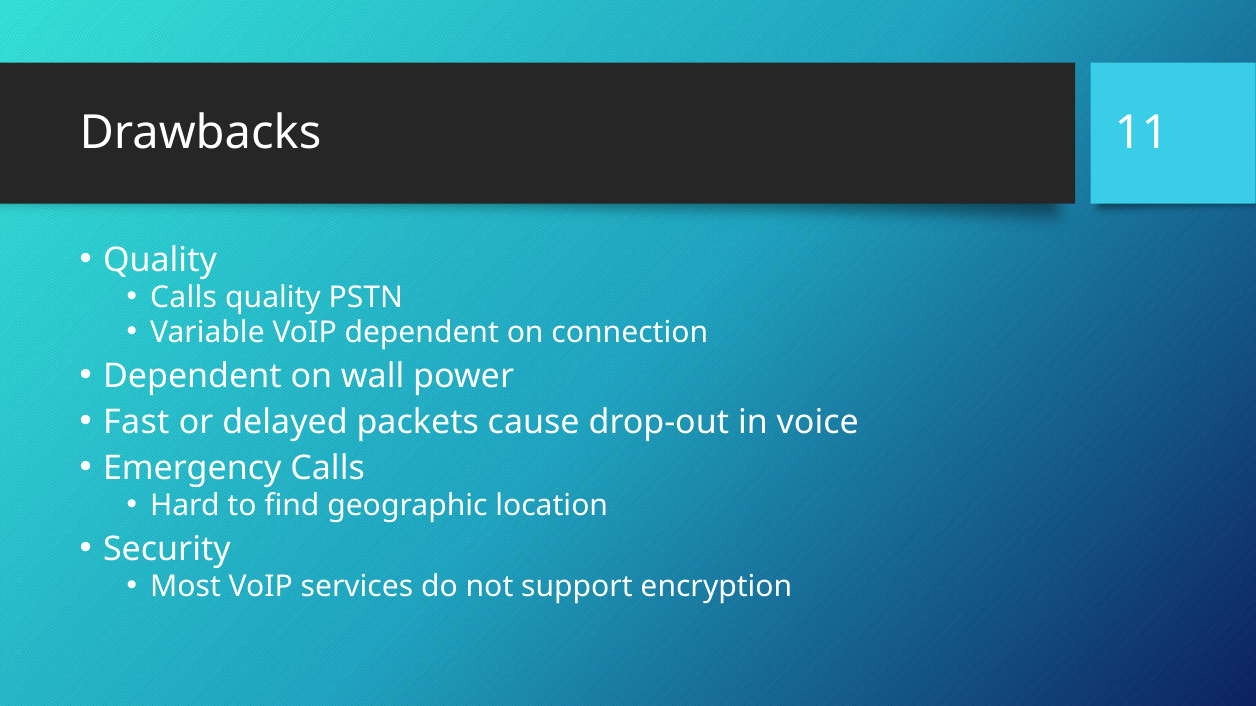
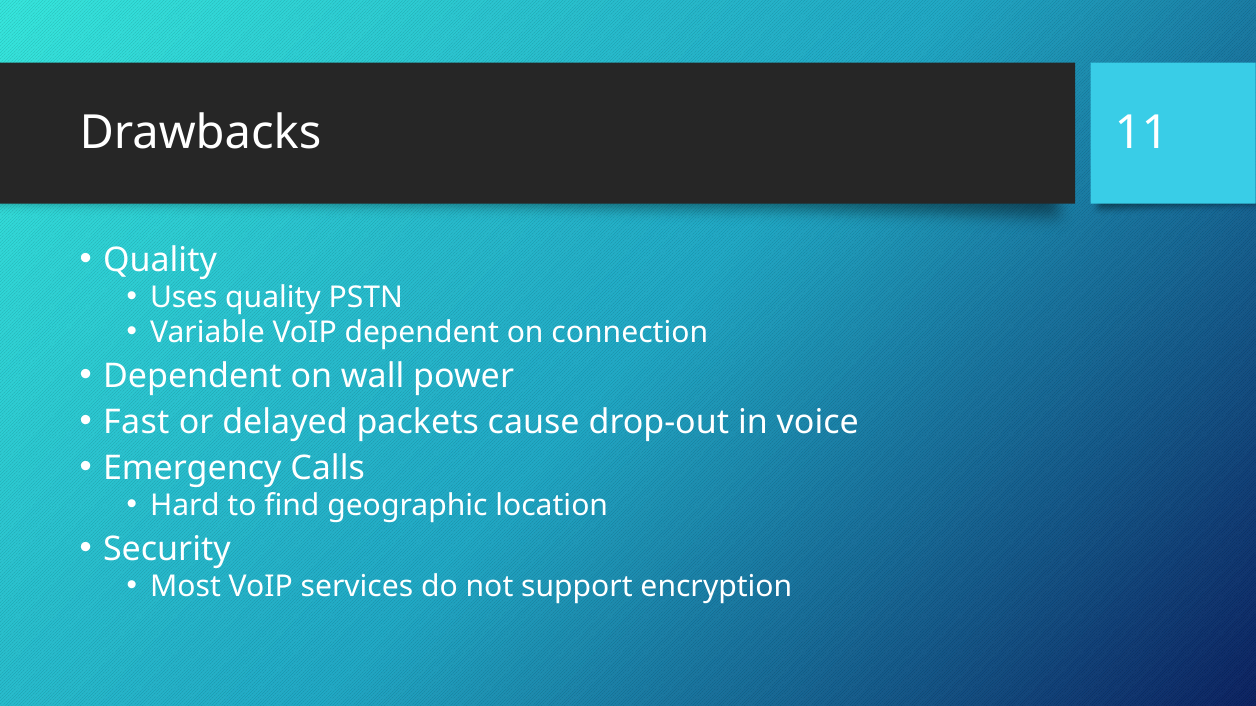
Calls at (184, 298): Calls -> Uses
